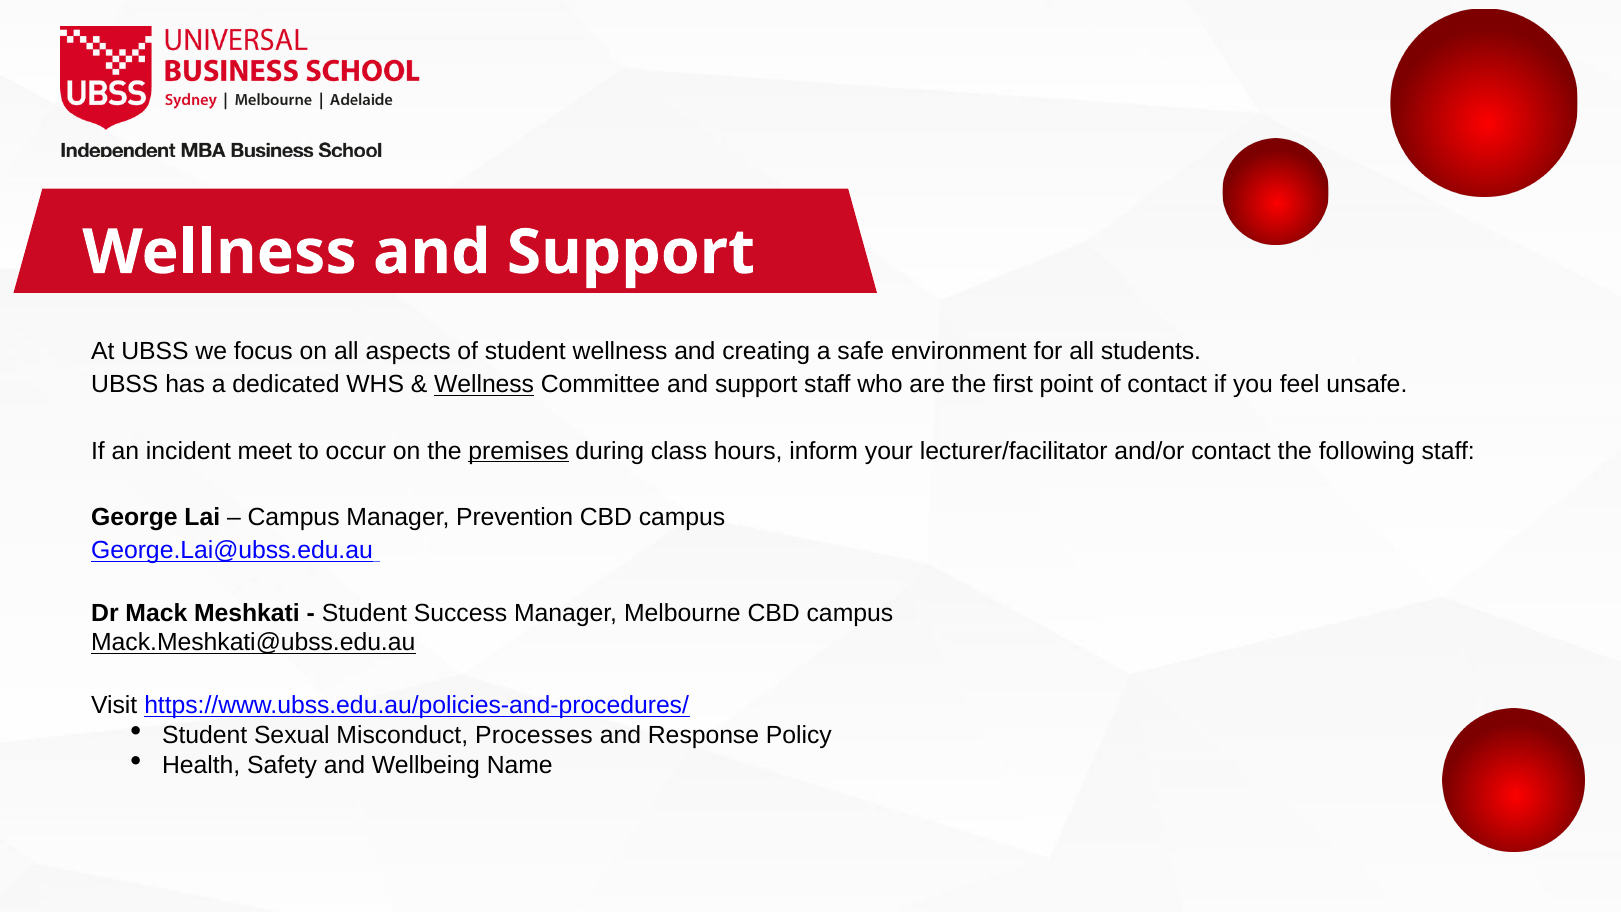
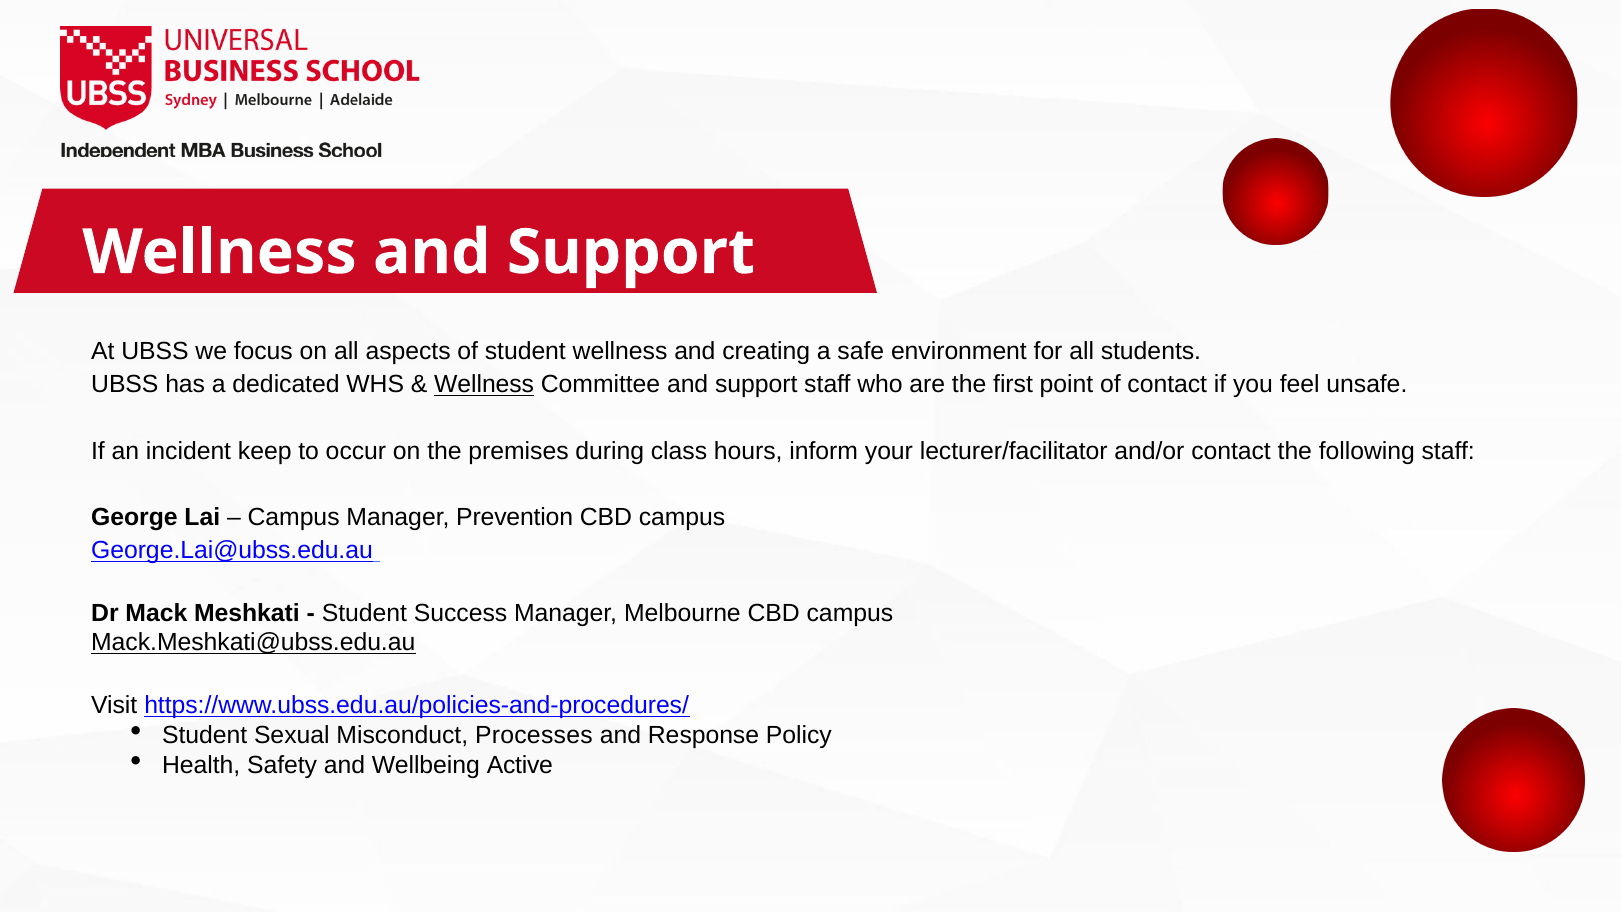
meet: meet -> keep
premises underline: present -> none
Name: Name -> Active
